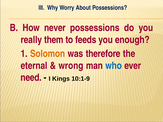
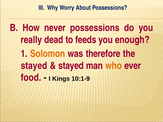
them: them -> dead
eternal at (34, 66): eternal -> stayed
wrong at (71, 66): wrong -> stayed
who colour: blue -> orange
need: need -> food
